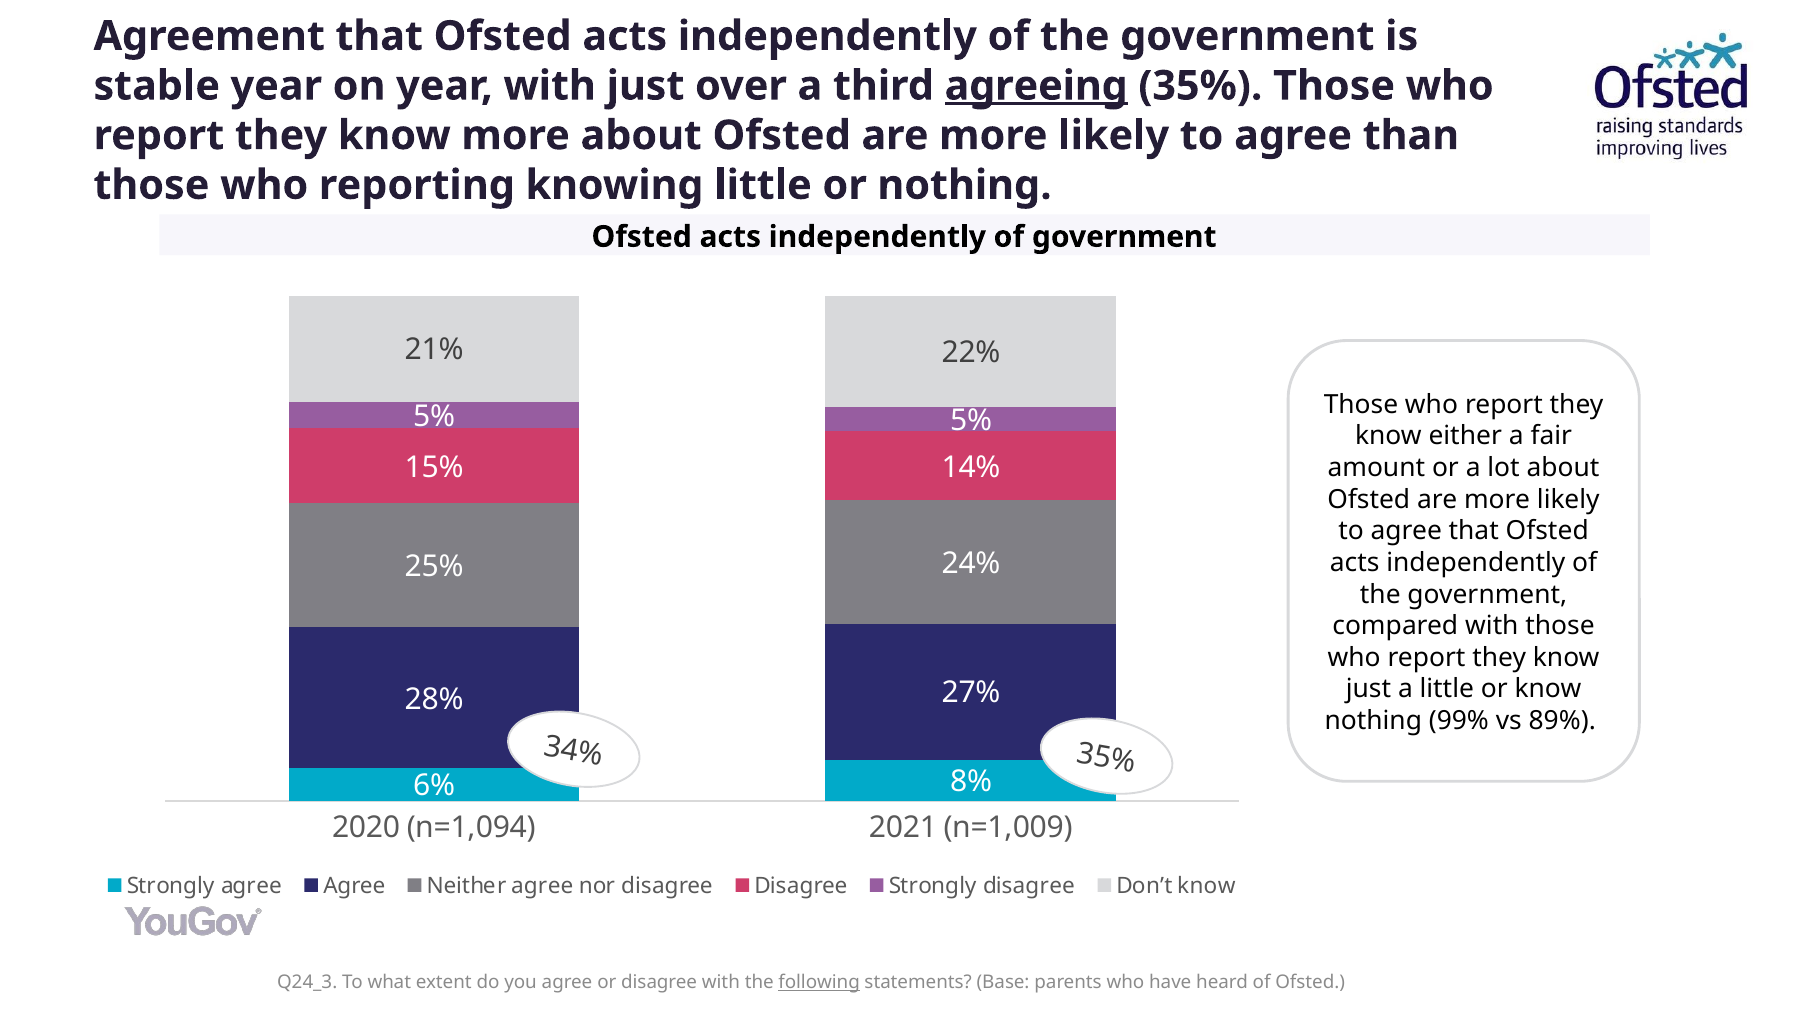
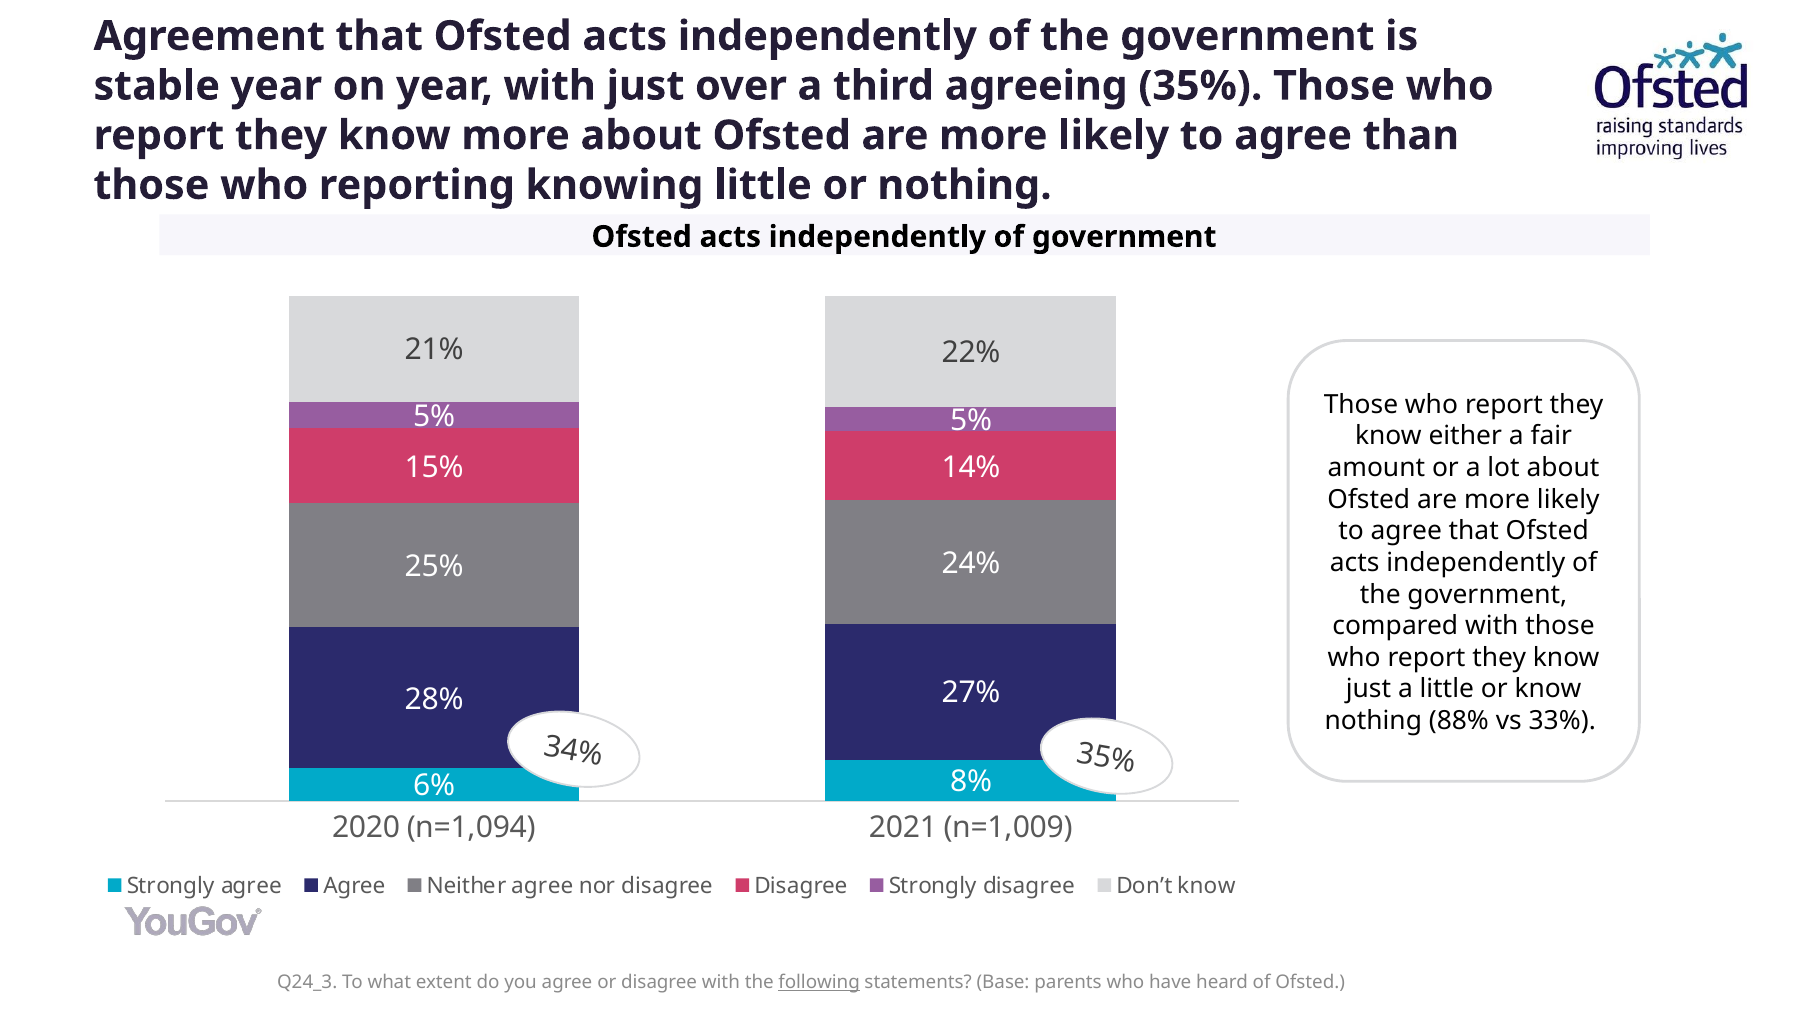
agreeing underline: present -> none
99%: 99% -> 88%
89%: 89% -> 33%
